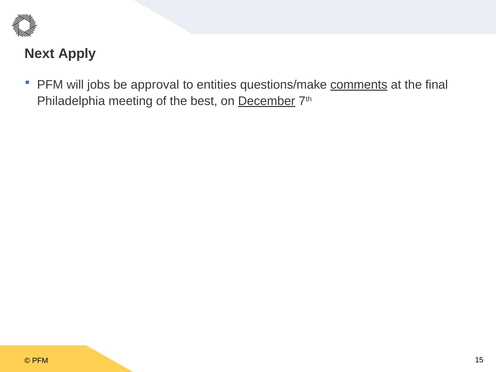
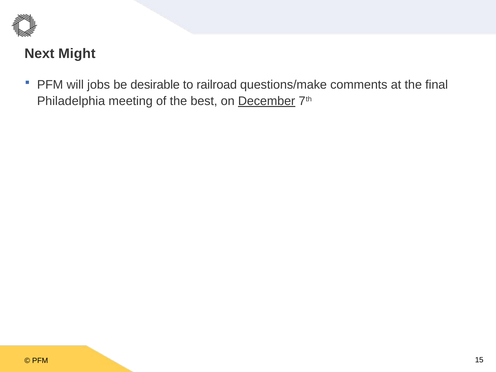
Apply: Apply -> Might
approval: approval -> desirable
entities: entities -> railroad
comments underline: present -> none
